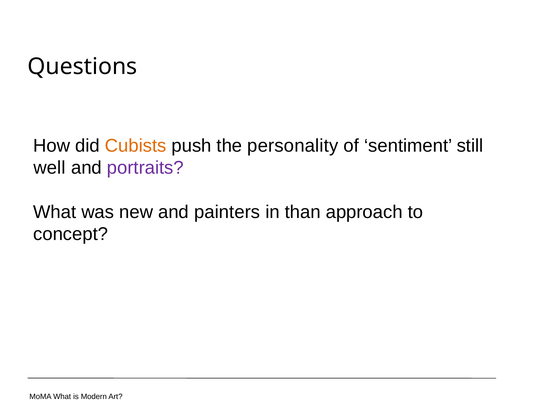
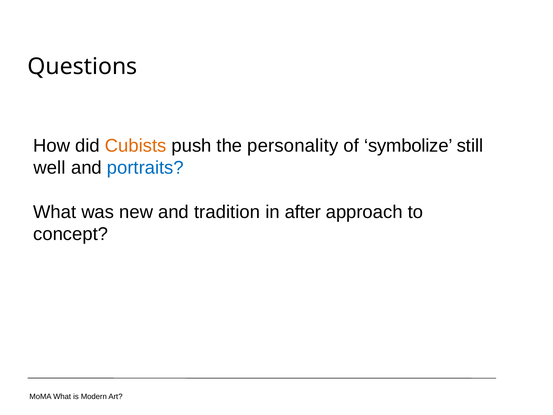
sentiment: sentiment -> symbolize
portraits colour: purple -> blue
painters: painters -> tradition
than: than -> after
